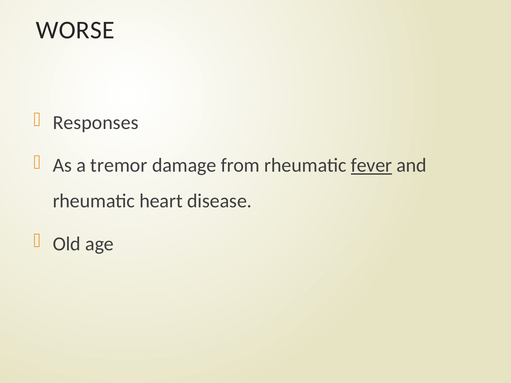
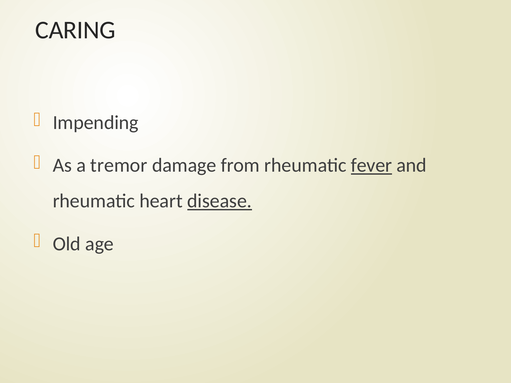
WORSE: WORSE -> CARING
Responses: Responses -> Impending
disease underline: none -> present
